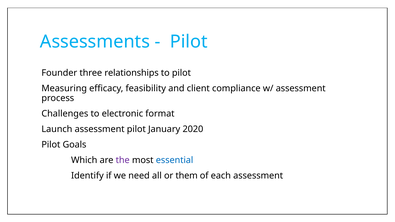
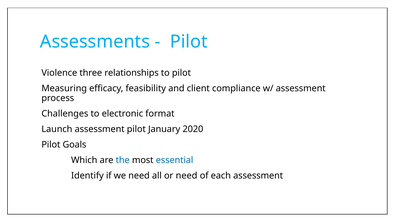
Founder: Founder -> Violence
the colour: purple -> blue
or them: them -> need
